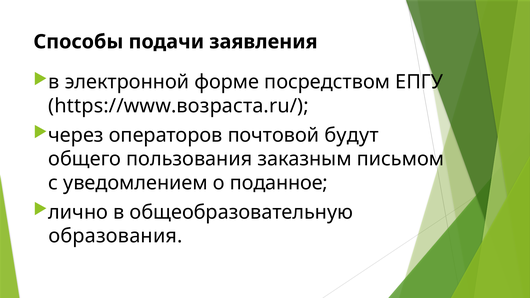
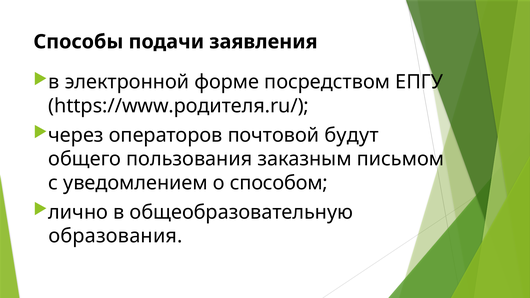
https://www.возраста.ru/: https://www.возраста.ru/ -> https://www.родителя.ru/
поданное: поданное -> способом
